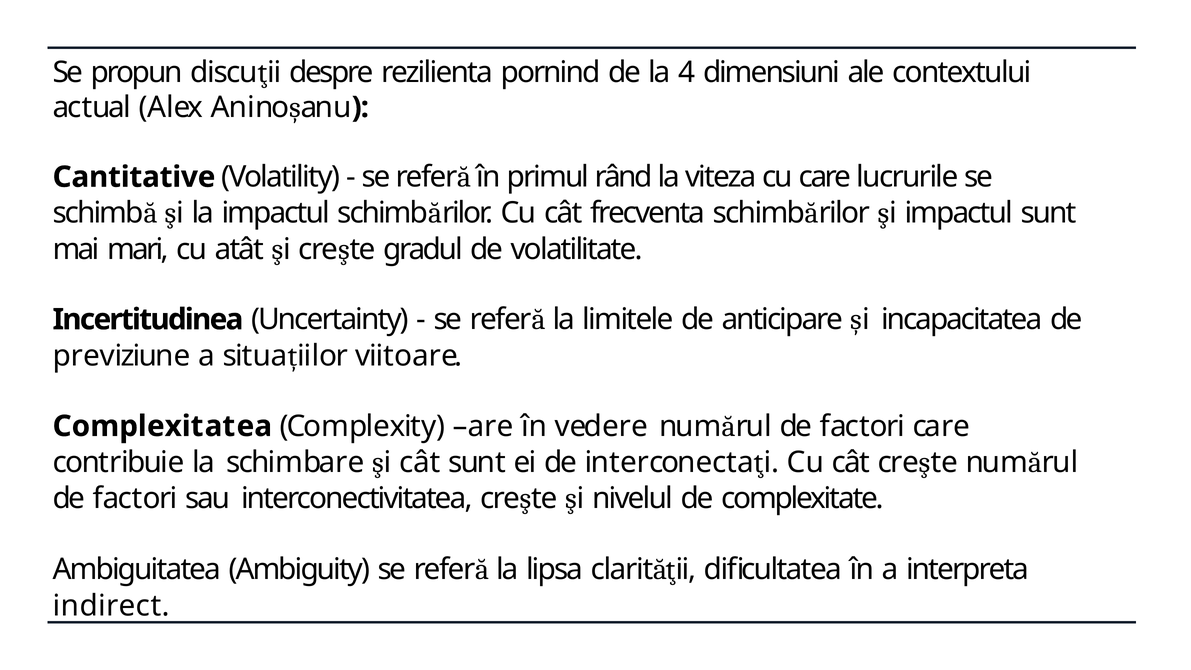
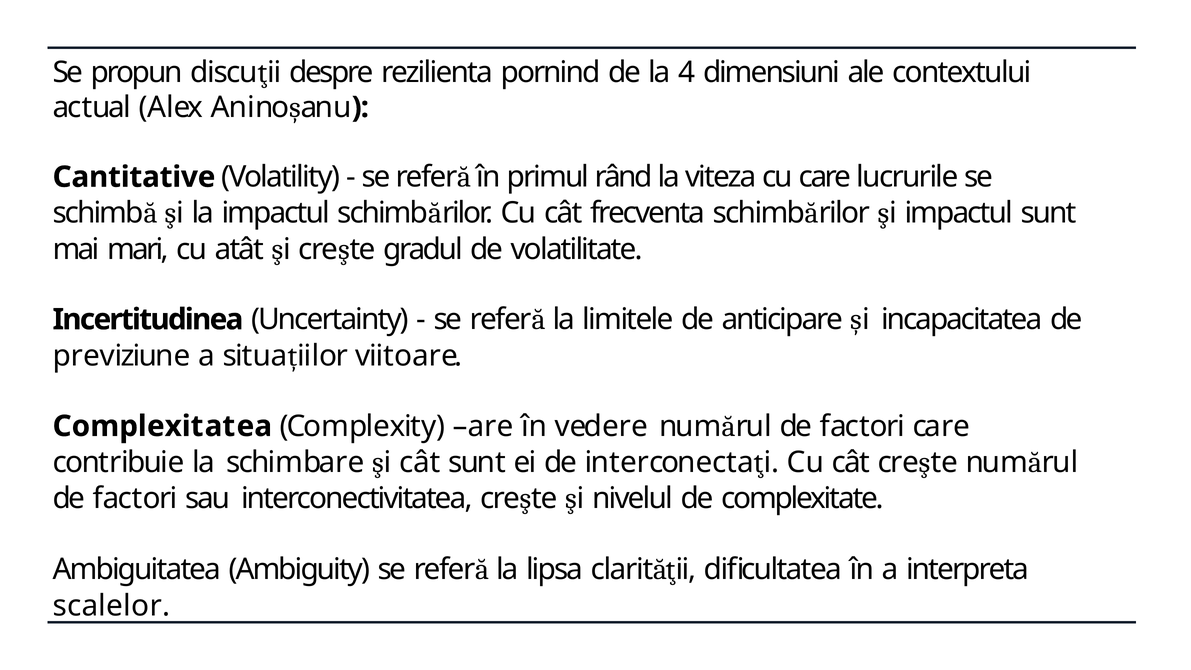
indirect: indirect -> scalelor
